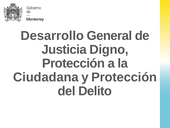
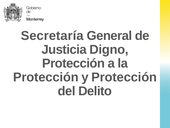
Desarrollo: Desarrollo -> Secretaría
Ciudadana at (46, 77): Ciudadana -> Protección
